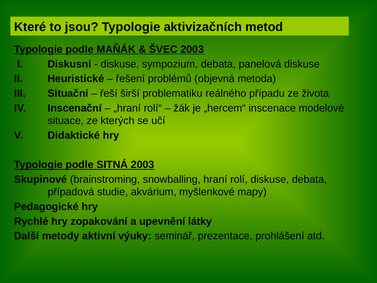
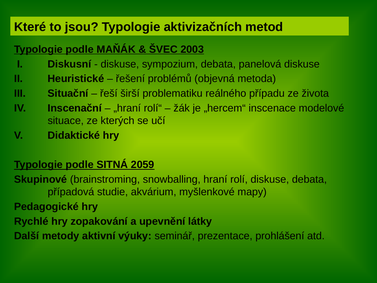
SITNÁ 2003: 2003 -> 2059
